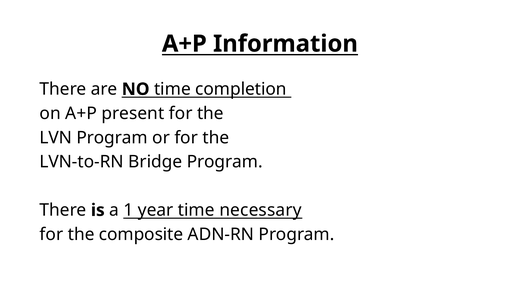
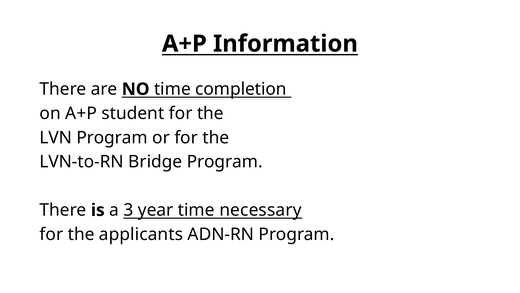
present: present -> student
1: 1 -> 3
composite: composite -> applicants
